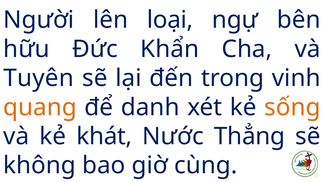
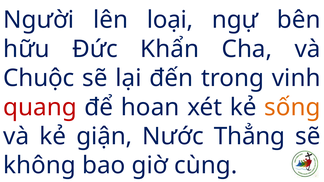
Tuyên: Tuyên -> Chuộc
quang colour: orange -> red
danh: danh -> hoan
khát: khát -> giận
